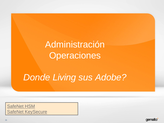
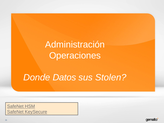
Living: Living -> Datos
Adobe: Adobe -> Stolen
